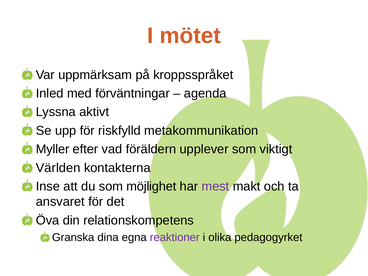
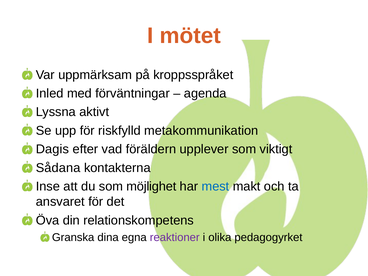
Myller: Myller -> Dagis
Världen: Världen -> Sådana
mest colour: purple -> blue
